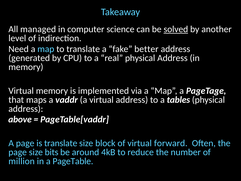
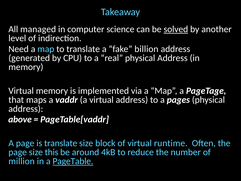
better: better -> billion
tables: tables -> pages
forward: forward -> runtime
bits: bits -> this
PageTable underline: none -> present
